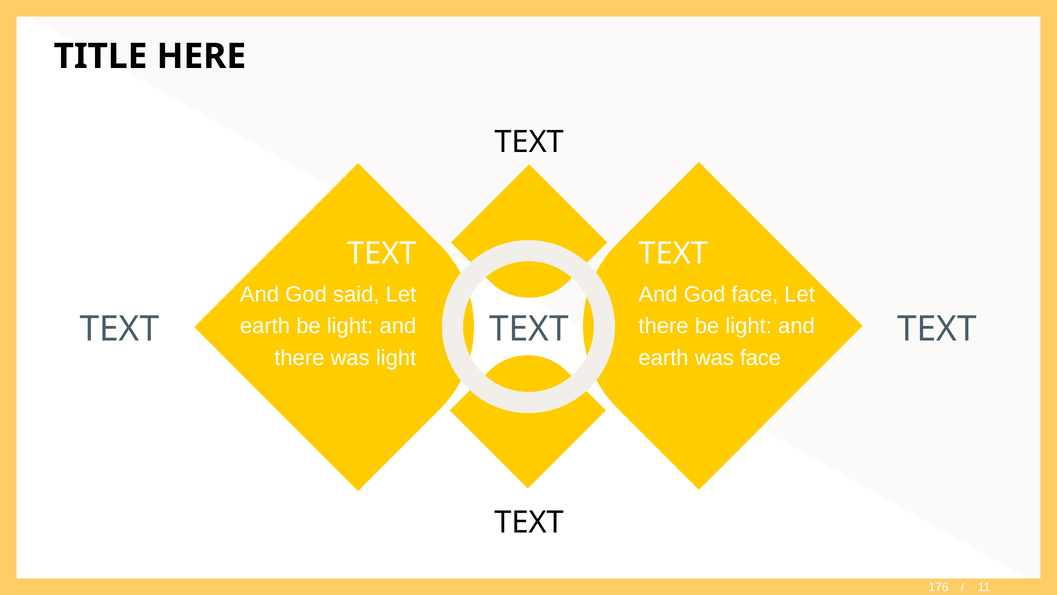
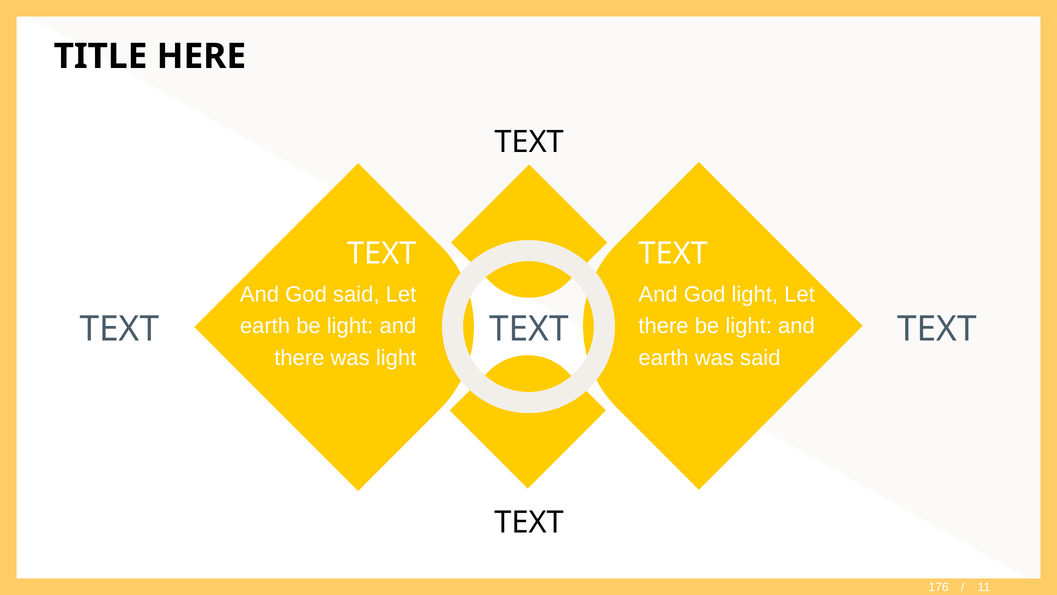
God face: face -> light
was face: face -> said
